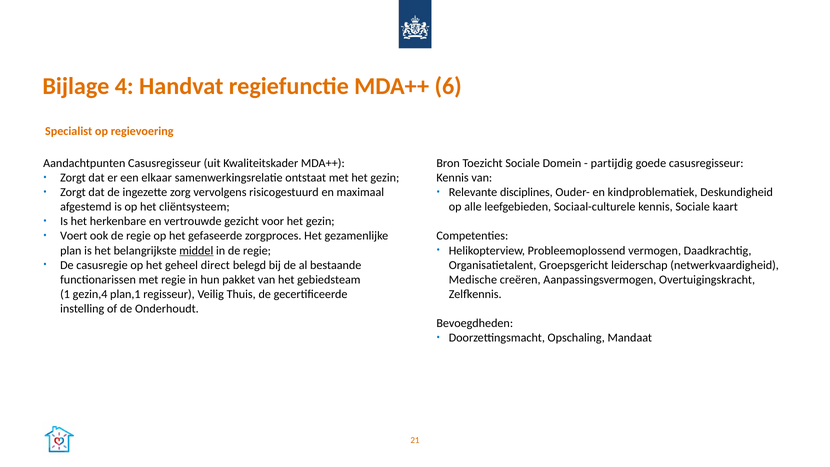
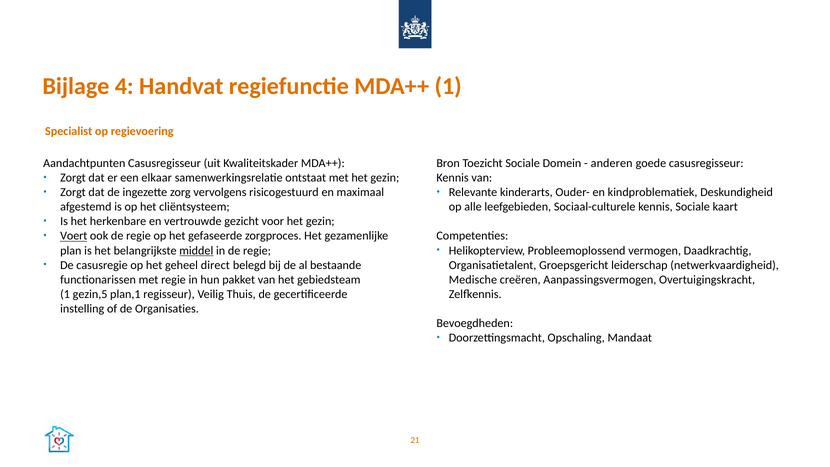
MDA++ 6: 6 -> 1
partijdig: partijdig -> anderen
disciplines: disciplines -> kinderarts
Voert underline: none -> present
gezin,4: gezin,4 -> gezin,5
Onderhoudt: Onderhoudt -> Organisaties
